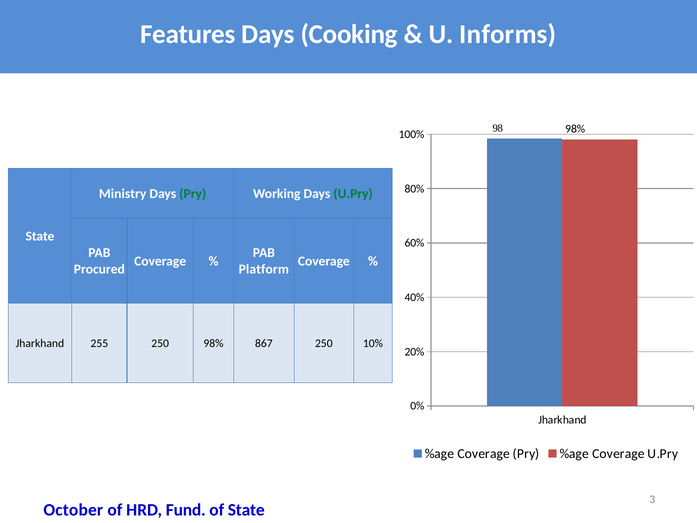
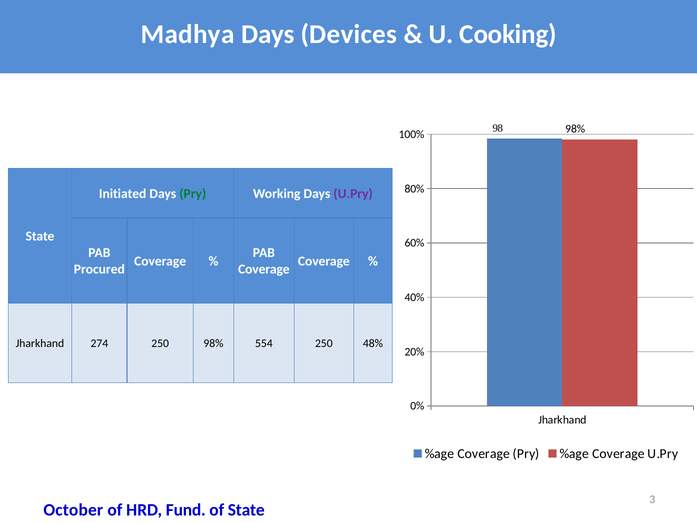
Features: Features -> Madhya
Cooking: Cooking -> Devices
Informs: Informs -> Cooking
Ministry: Ministry -> Initiated
U.Pry at (353, 194) colour: green -> purple
Platform at (264, 269): Platform -> Coverage
255: 255 -> 274
867: 867 -> 554
10%: 10% -> 48%
